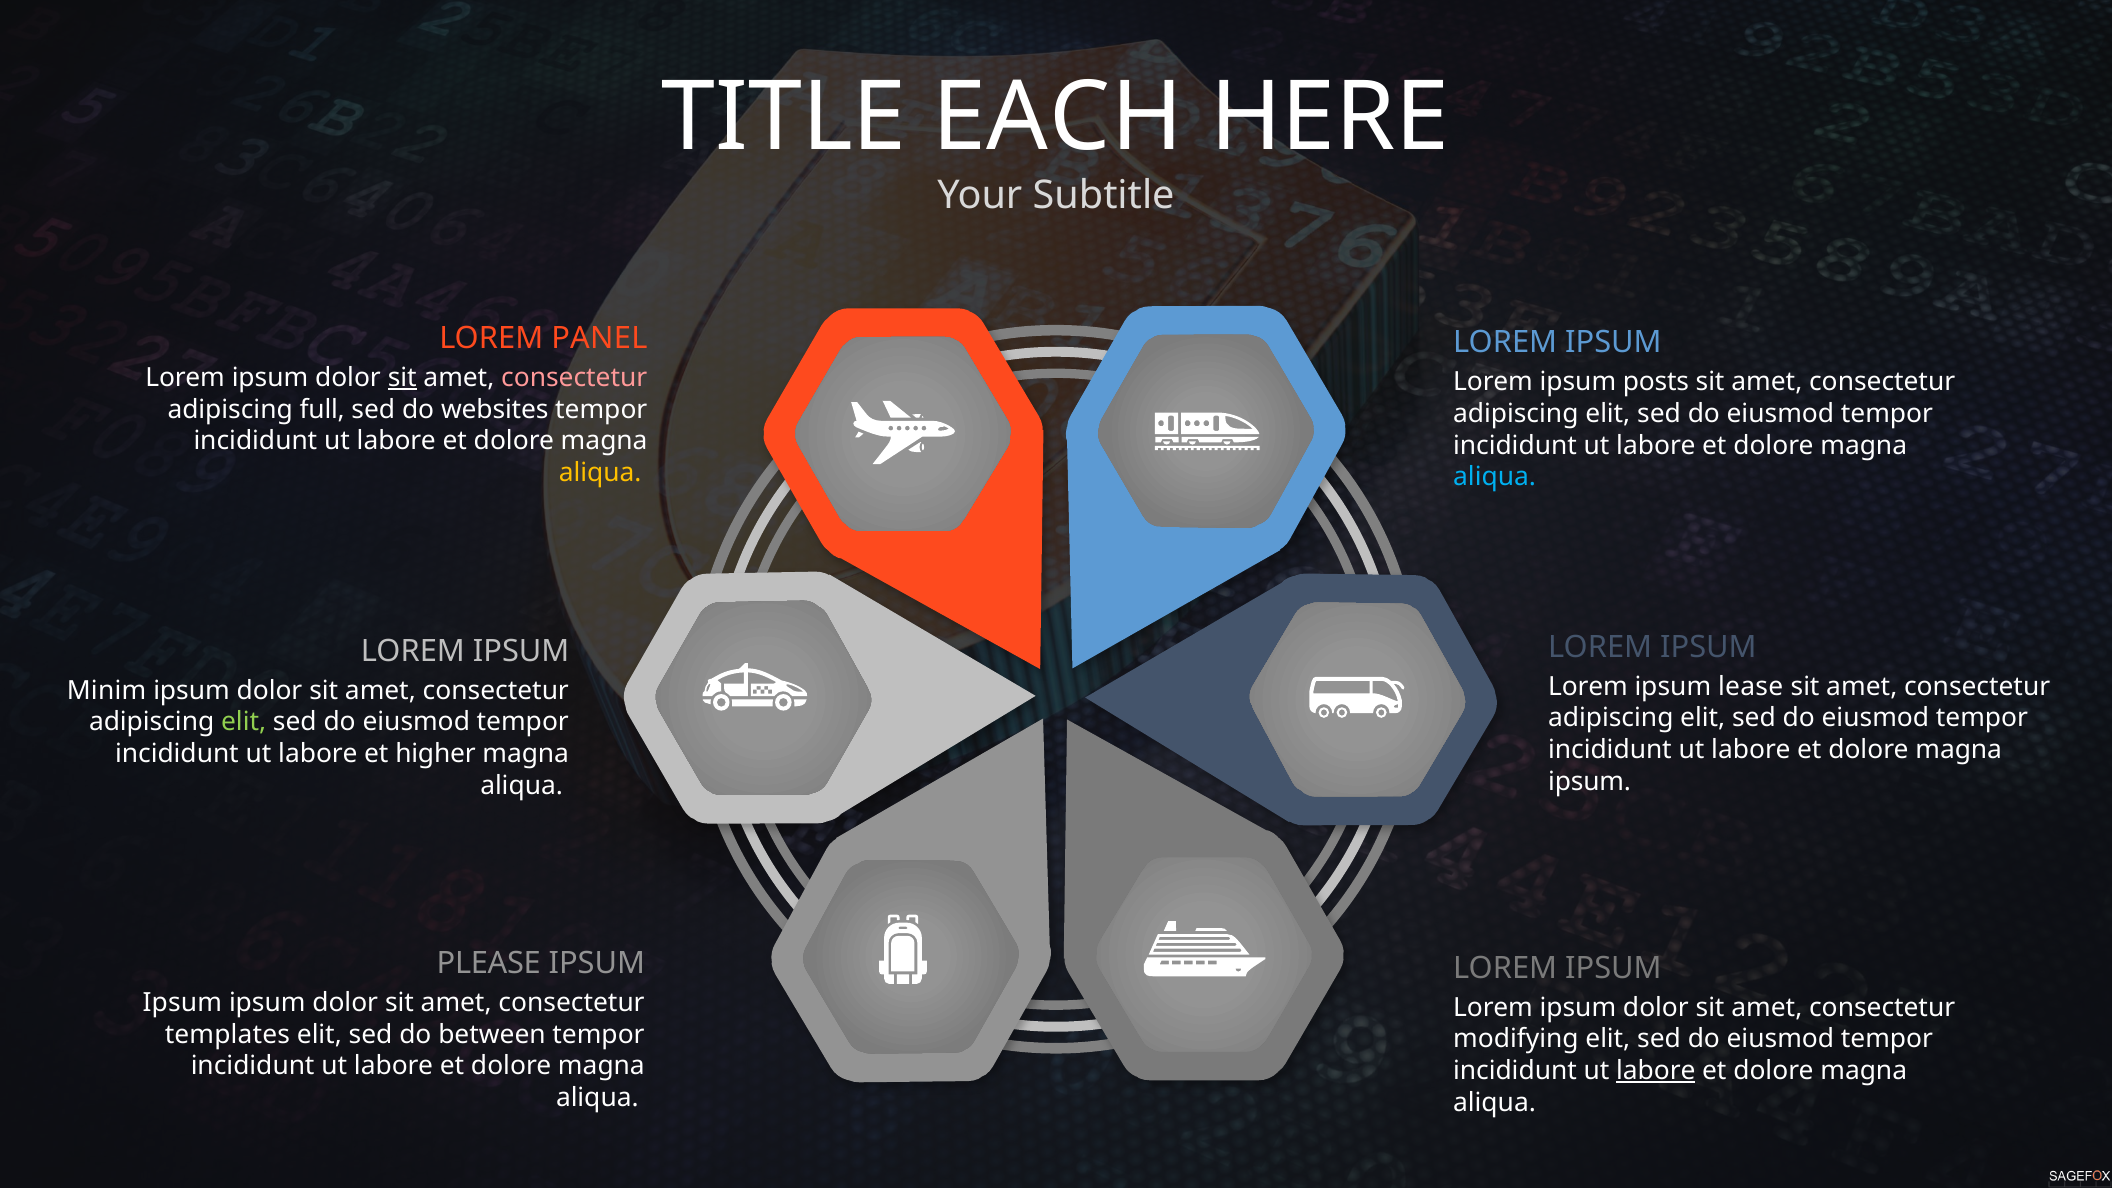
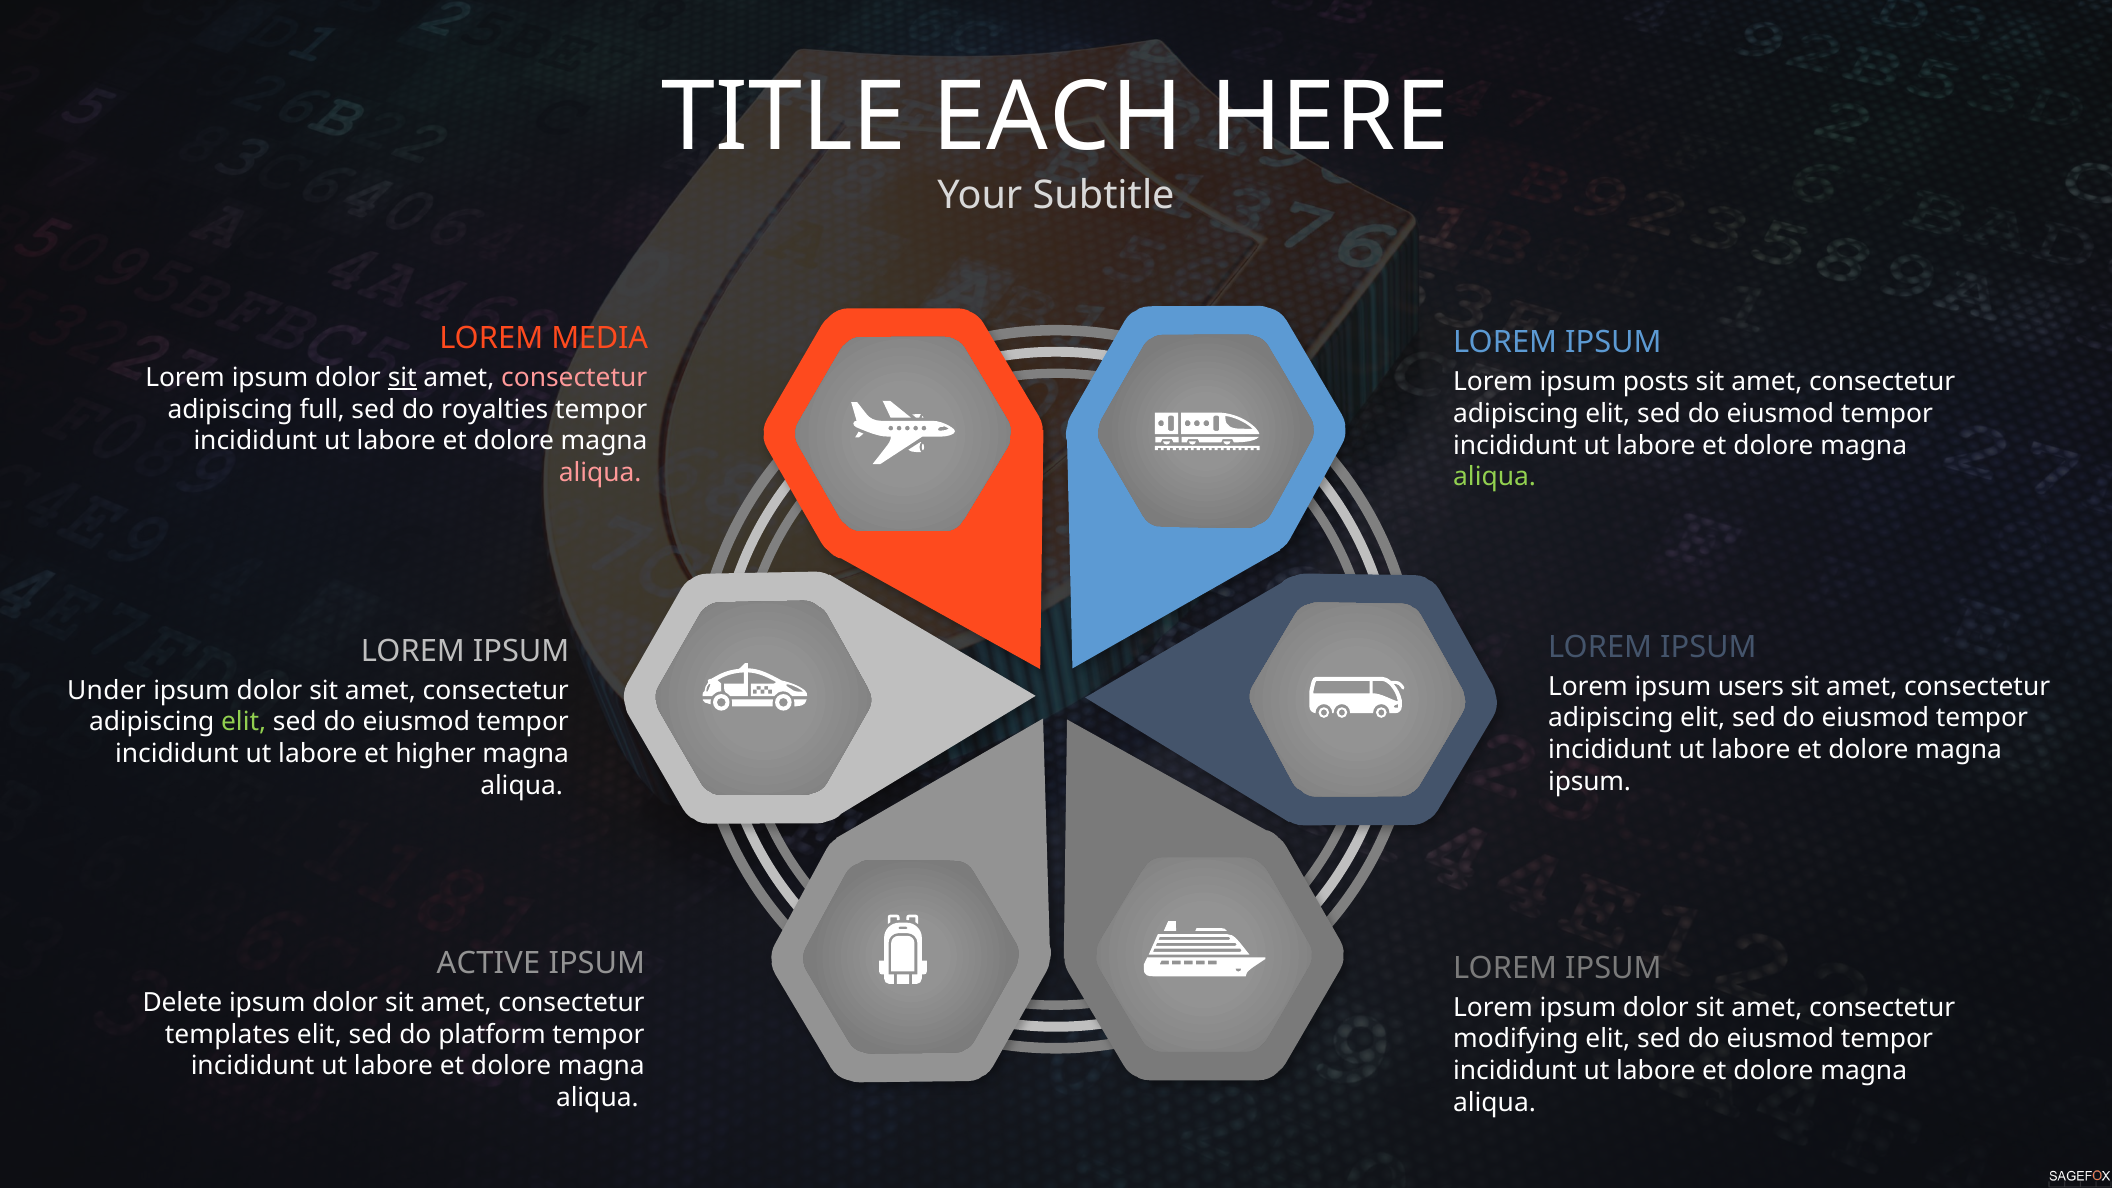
PANEL: PANEL -> MEDIA
websites: websites -> royalties
aliqua at (600, 473) colour: yellow -> pink
aliqua at (1495, 477) colour: light blue -> light green
lease: lease -> users
Minim: Minim -> Under
PLEASE: PLEASE -> ACTIVE
Ipsum at (182, 1003): Ipsum -> Delete
between: between -> platform
labore at (1656, 1071) underline: present -> none
